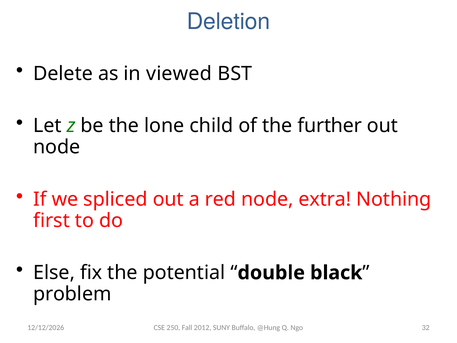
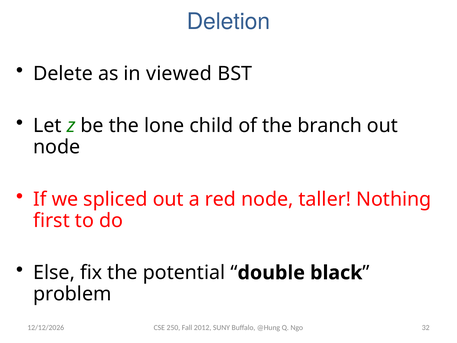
further: further -> branch
extra: extra -> taller
